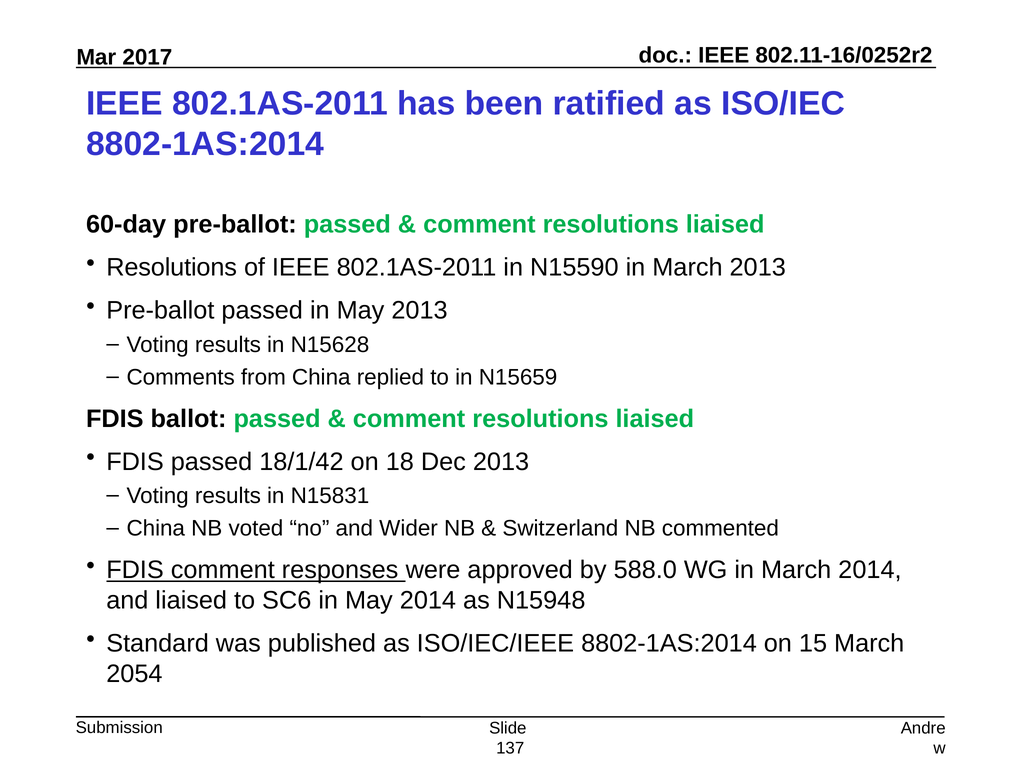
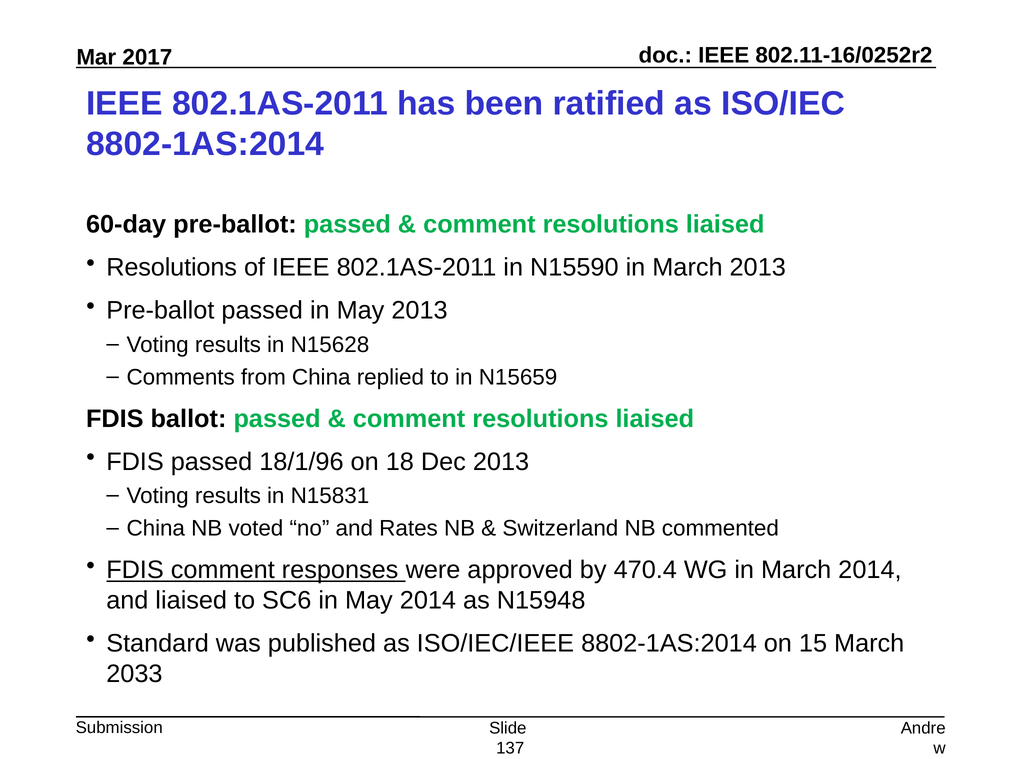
18/1/42: 18/1/42 -> 18/1/96
Wider: Wider -> Rates
588.0: 588.0 -> 470.4
2054: 2054 -> 2033
